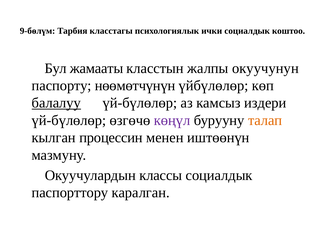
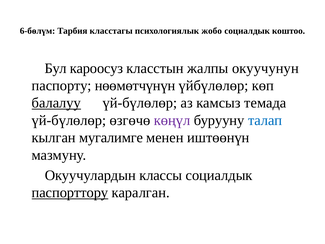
9-бѳлүм: 9-бѳлүм -> 6-бѳлүм
ички: ички -> жобо
жамааты: жамааты -> кароосуз
издери: издери -> темада
талап colour: orange -> blue
процессин: процессин -> мугалимге
паспорттору underline: none -> present
